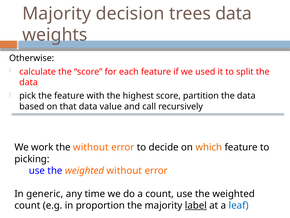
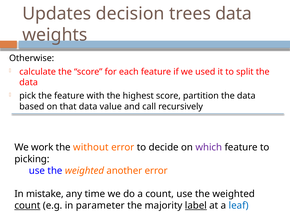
Majority at (57, 14): Majority -> Updates
which colour: orange -> purple
weighted without: without -> another
generic: generic -> mistake
count at (27, 205) underline: none -> present
proportion: proportion -> parameter
